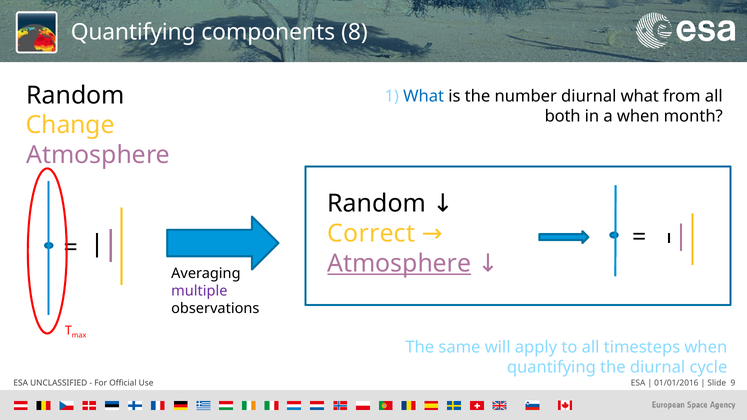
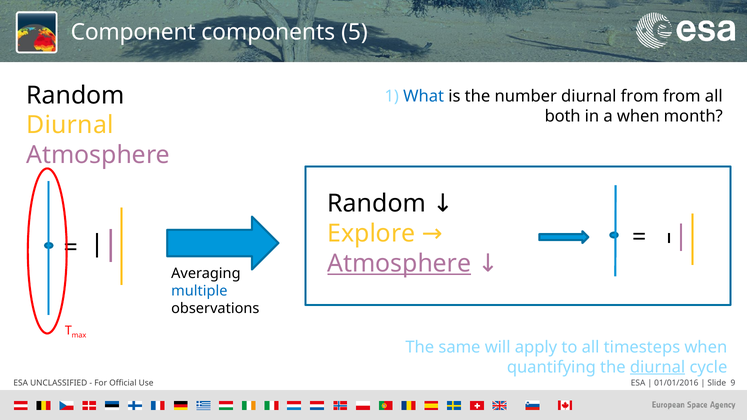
Quantifying at (133, 32): Quantifying -> Component
8: 8 -> 5
diurnal what: what -> from
Change at (70, 125): Change -> Diurnal
Correct: Correct -> Explore
multiple colour: purple -> blue
diurnal at (658, 367) underline: none -> present
